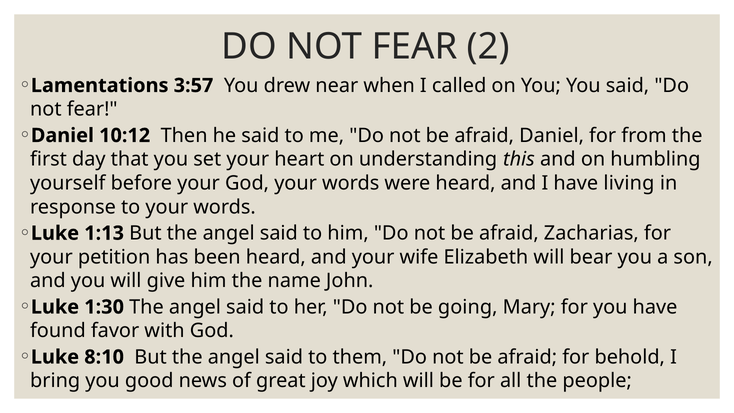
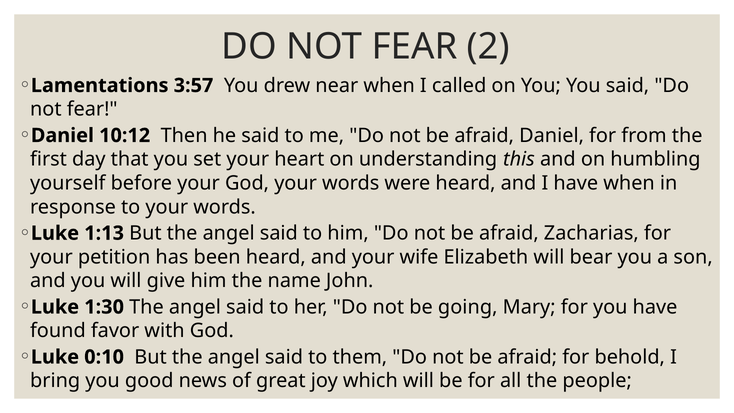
have living: living -> when
8:10: 8:10 -> 0:10
